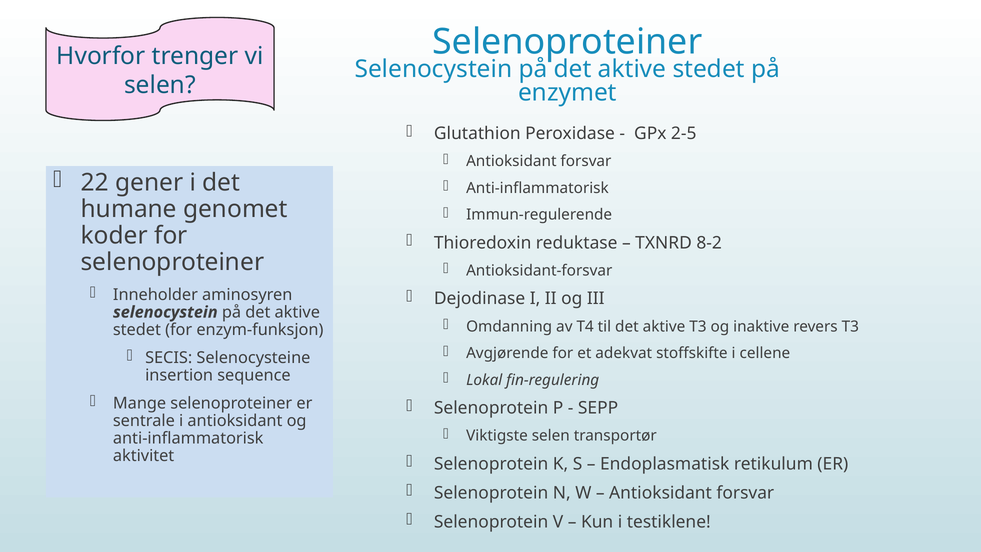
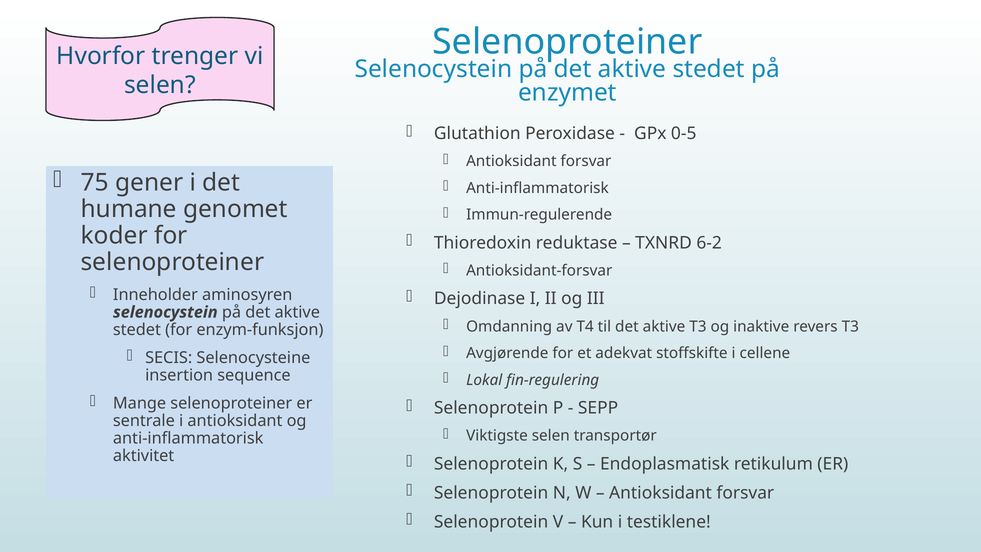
2-5: 2-5 -> 0-5
22: 22 -> 75
8-2: 8-2 -> 6-2
